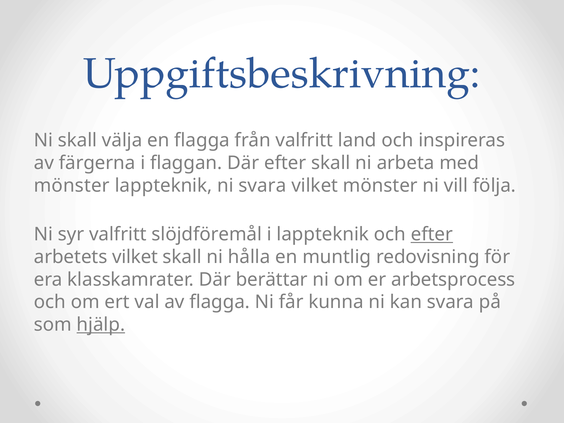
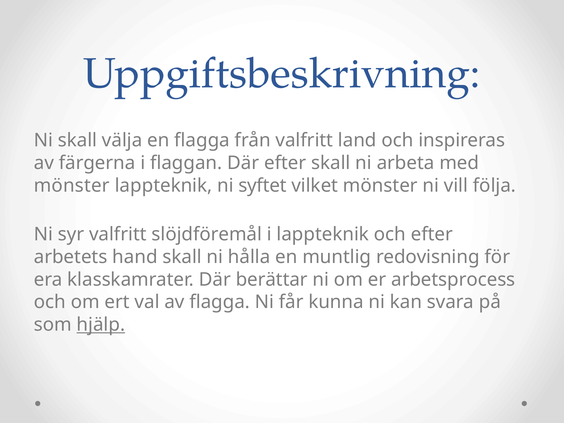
ni svara: svara -> syftet
efter at (432, 234) underline: present -> none
arbetets vilket: vilket -> hand
